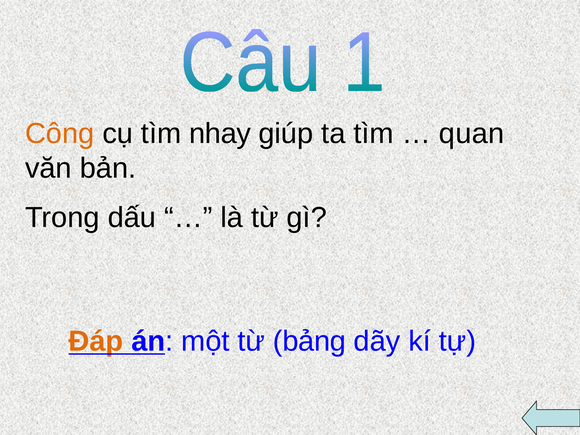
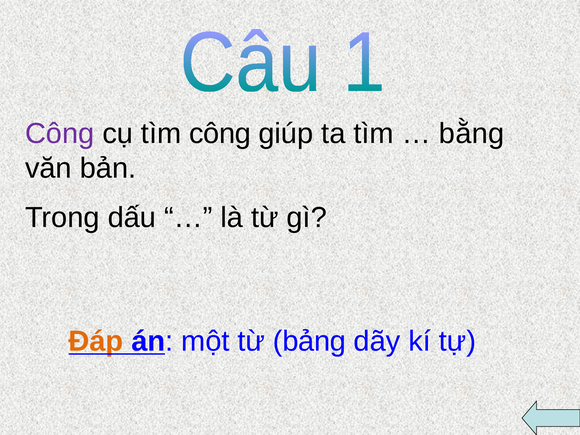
Công at (60, 133) colour: orange -> purple
tìm nhay: nhay -> công
quan: quan -> bằng
